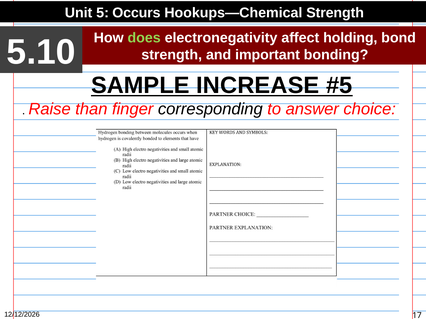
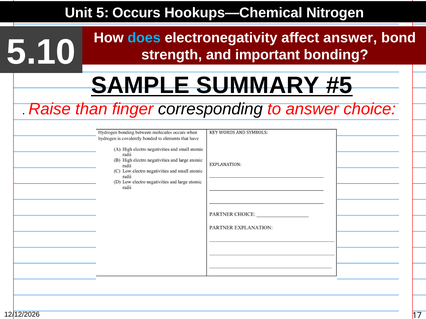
Hookups—Chemical Strength: Strength -> Nitrogen
does colour: light green -> light blue
affect holding: holding -> answer
INCREASE: INCREASE -> SUMMARY
